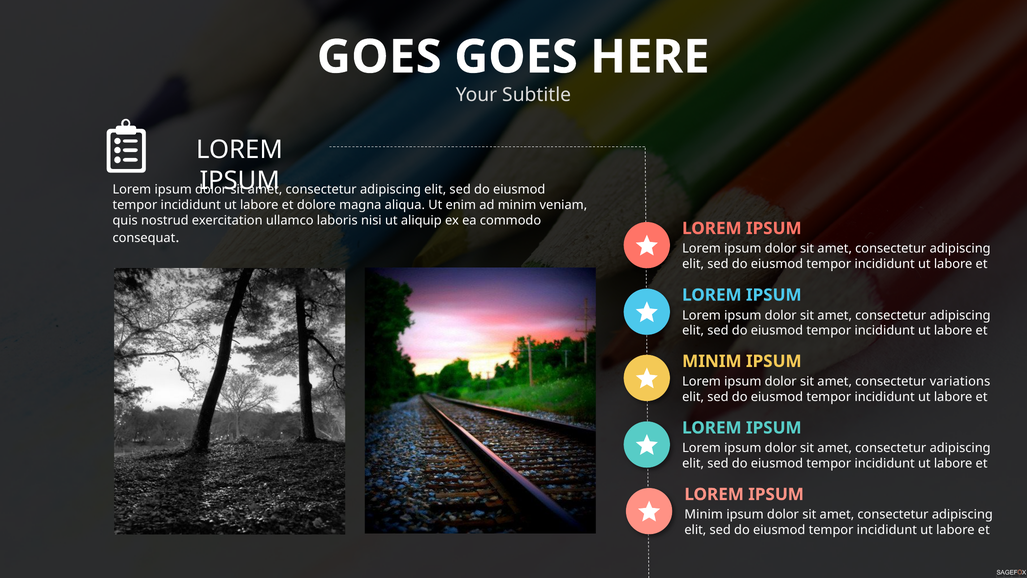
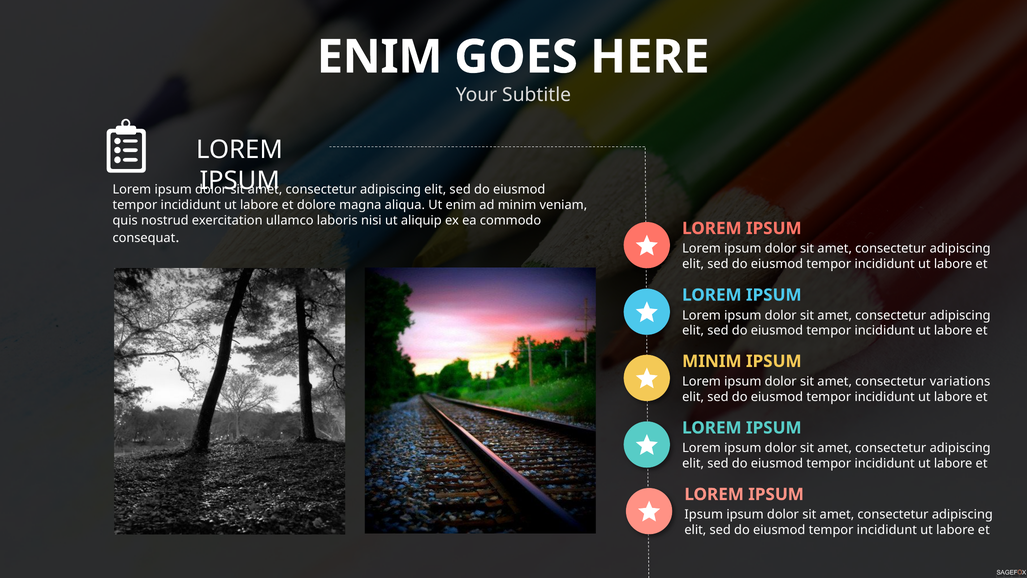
GOES at (379, 57): GOES -> ENIM
Minim at (704, 514): Minim -> Ipsum
